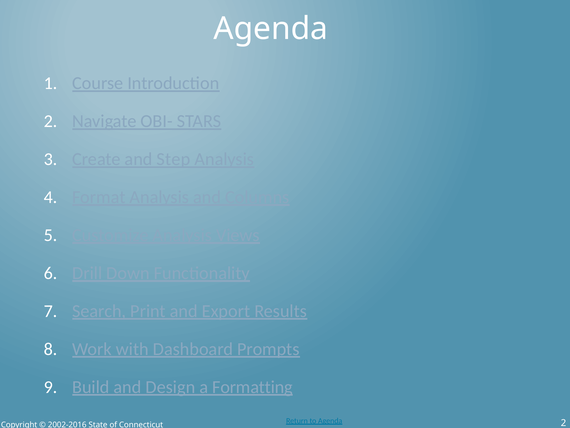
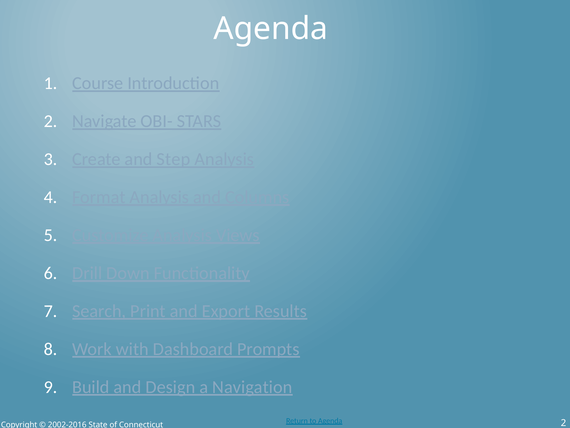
Formatting: Formatting -> Navigation
